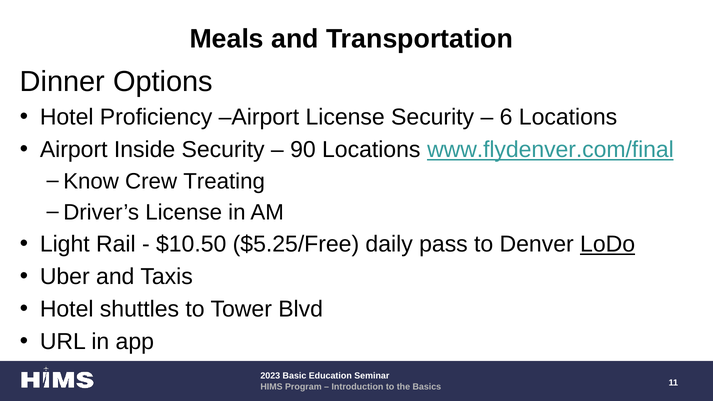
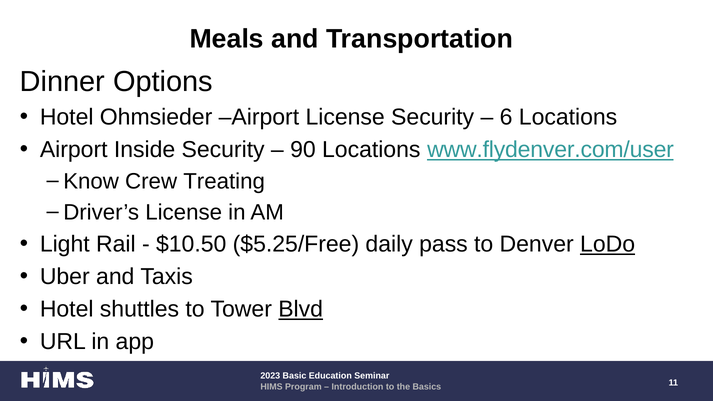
Proficiency: Proficiency -> Ohmsieder
www.flydenver.com/final: www.flydenver.com/final -> www.flydenver.com/user
Blvd underline: none -> present
